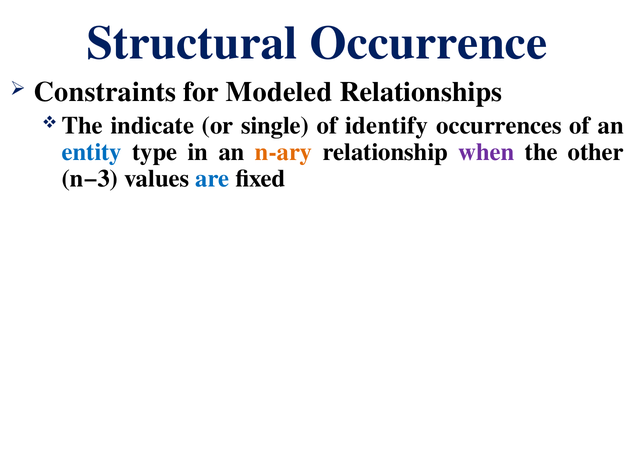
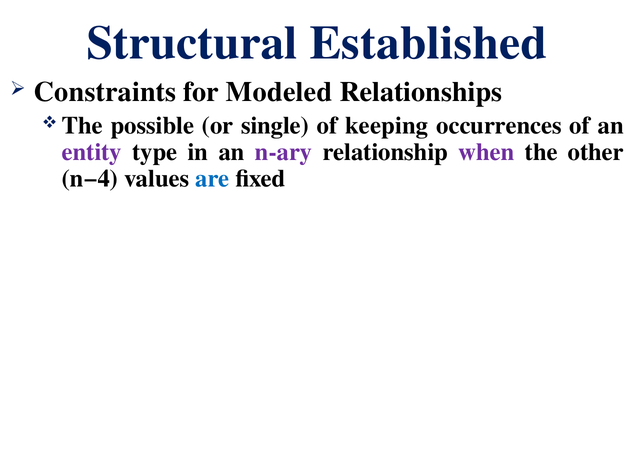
Occurrence: Occurrence -> Established
indicate: indicate -> possible
identify: identify -> keeping
entity colour: blue -> purple
n-ary colour: orange -> purple
n−3: n−3 -> n−4
